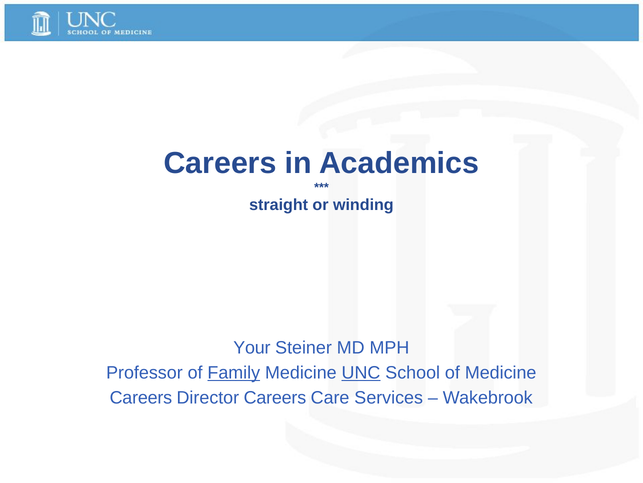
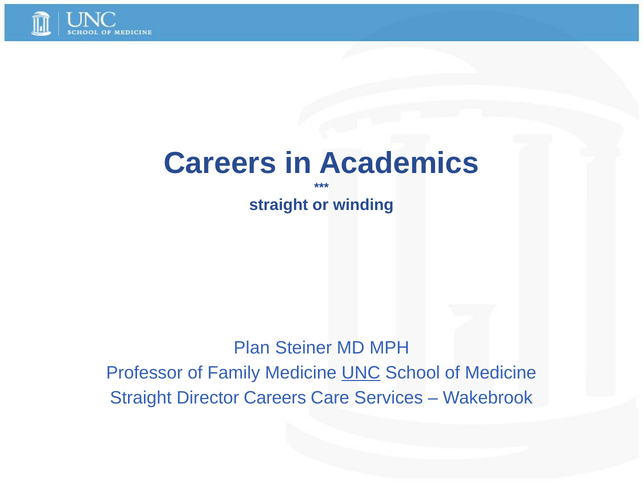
Your: Your -> Plan
Family underline: present -> none
Careers at (141, 397): Careers -> Straight
